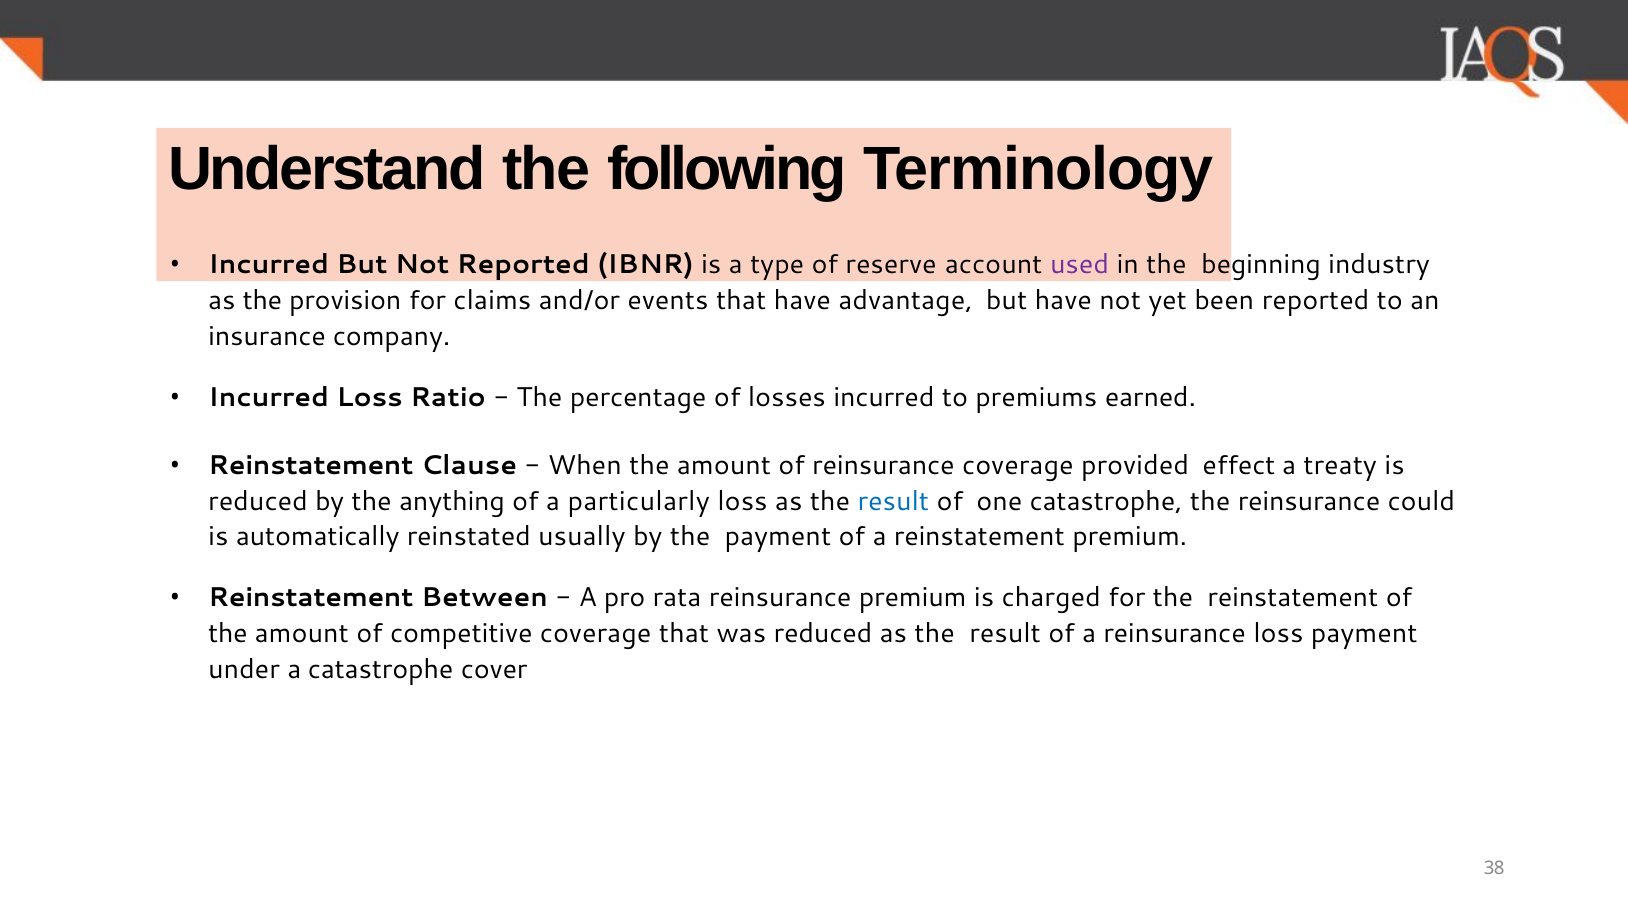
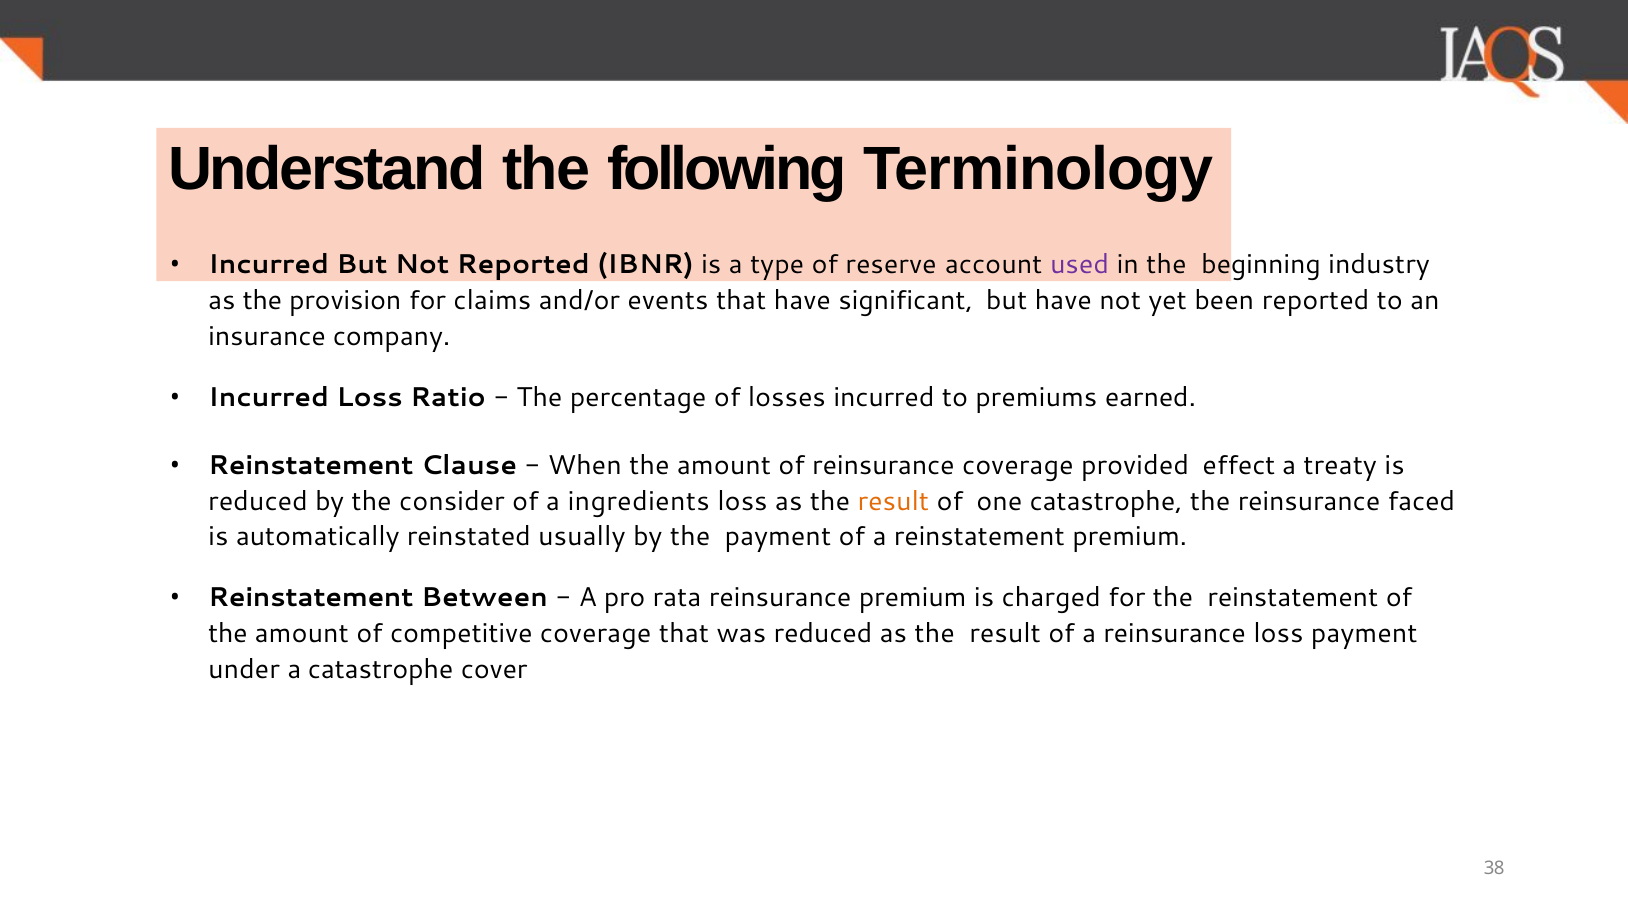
advantage: advantage -> significant
anything: anything -> consider
particularly: particularly -> ingredients
result at (893, 501) colour: blue -> orange
could: could -> faced
